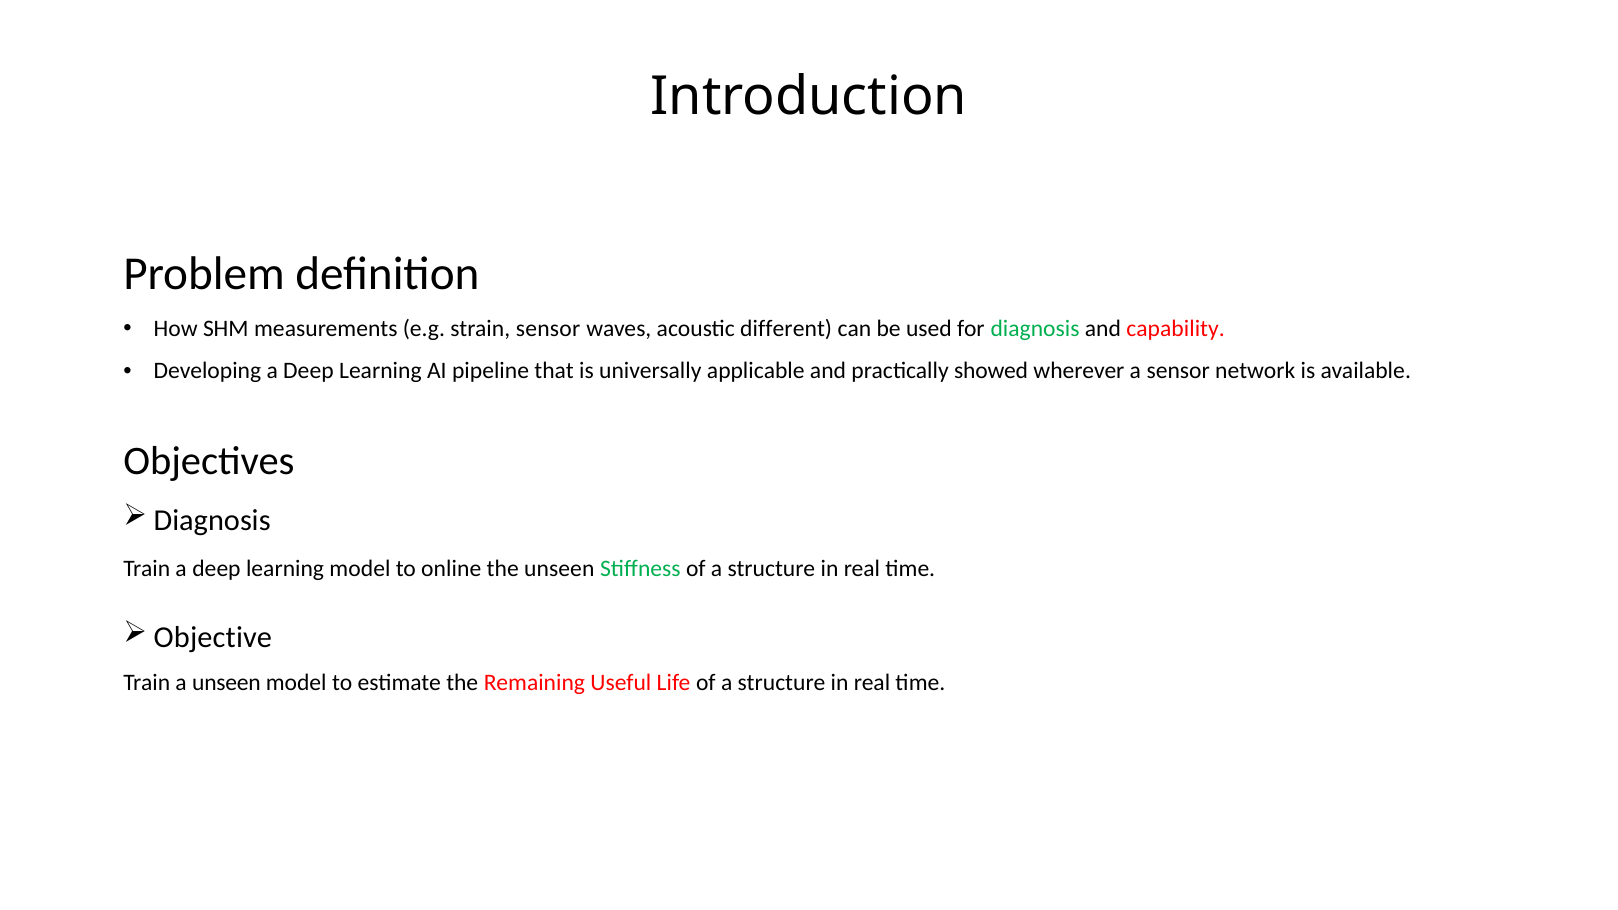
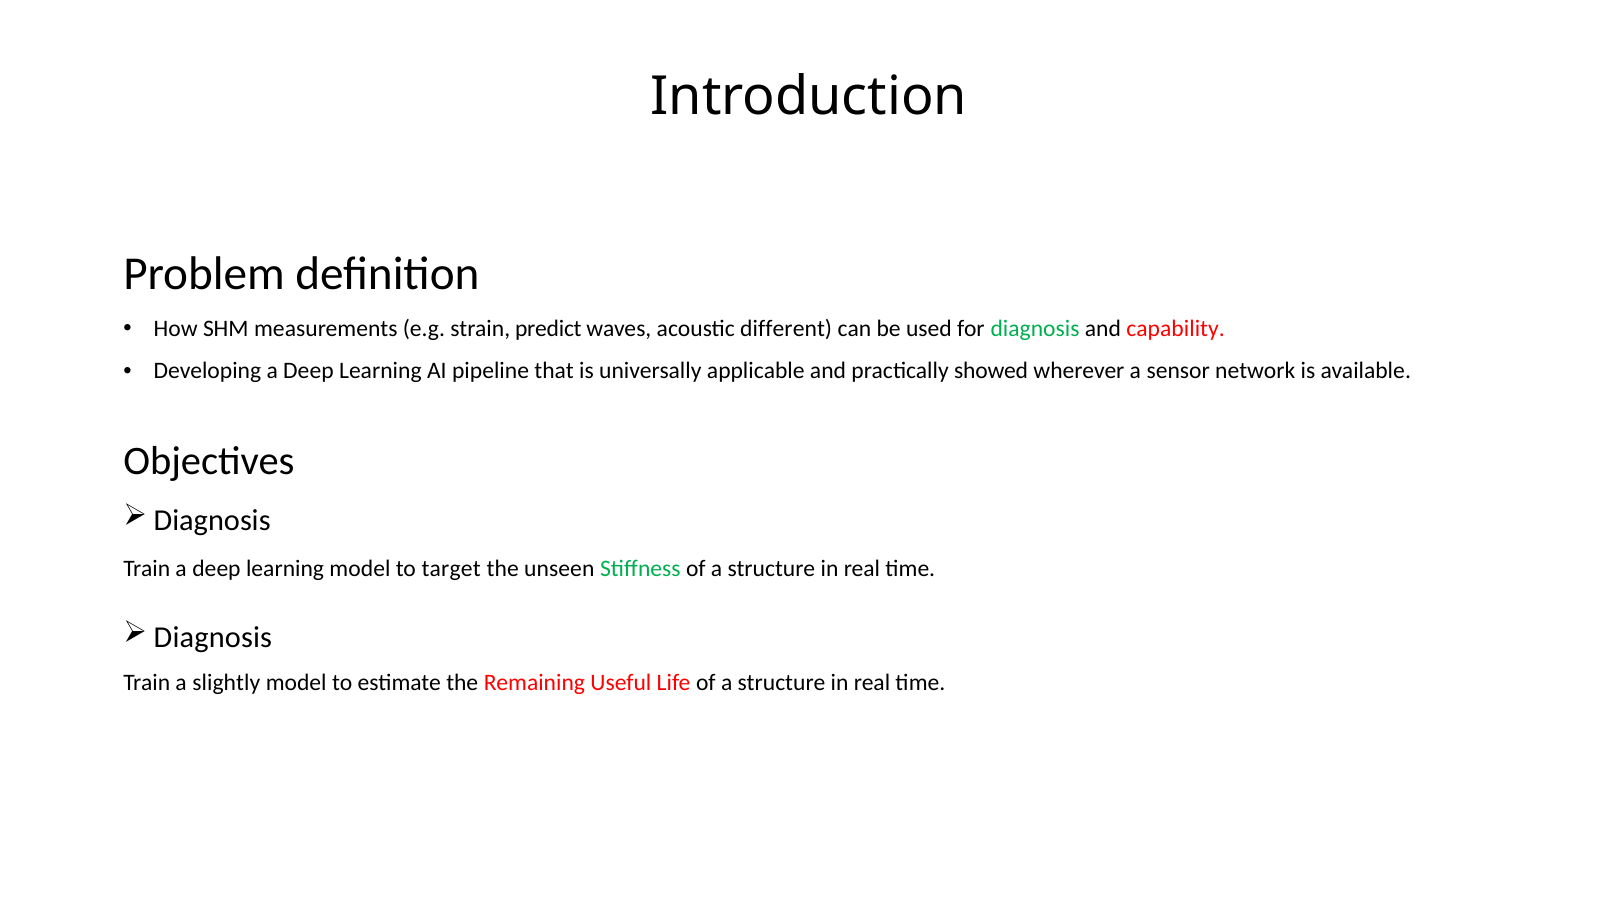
strain sensor: sensor -> predict
online: online -> target
Objective at (213, 637): Objective -> Diagnosis
a unseen: unseen -> slightly
